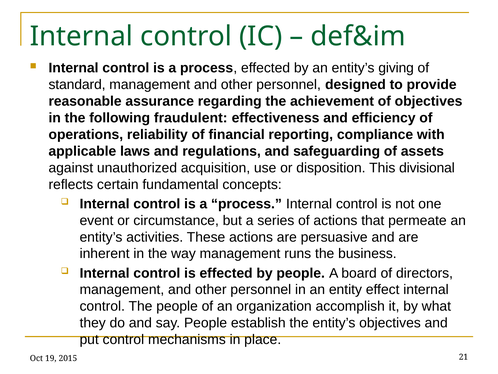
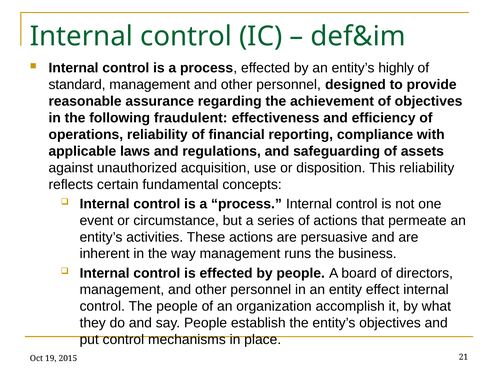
giving: giving -> highly
This divisional: divisional -> reliability
